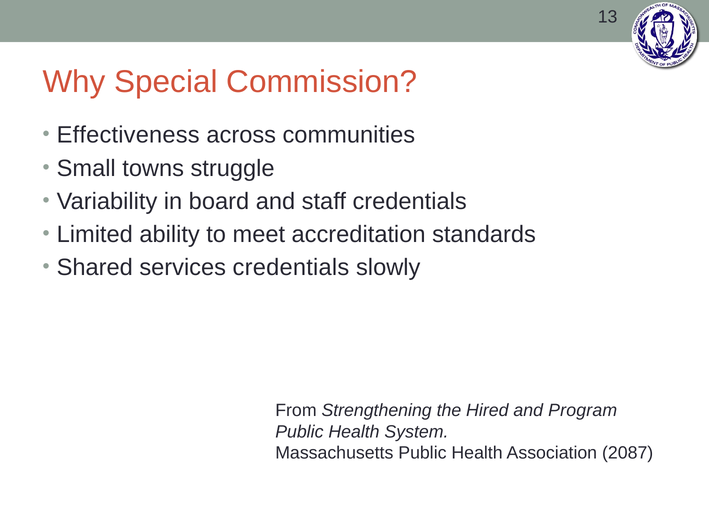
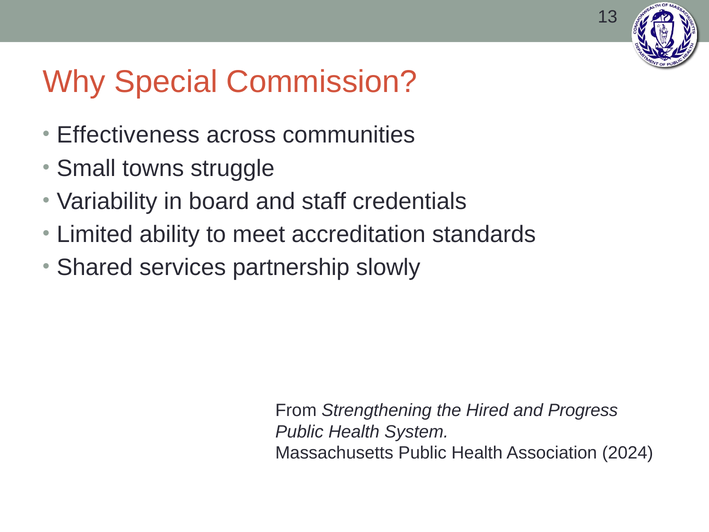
services credentials: credentials -> partnership
Program: Program -> Progress
2087: 2087 -> 2024
